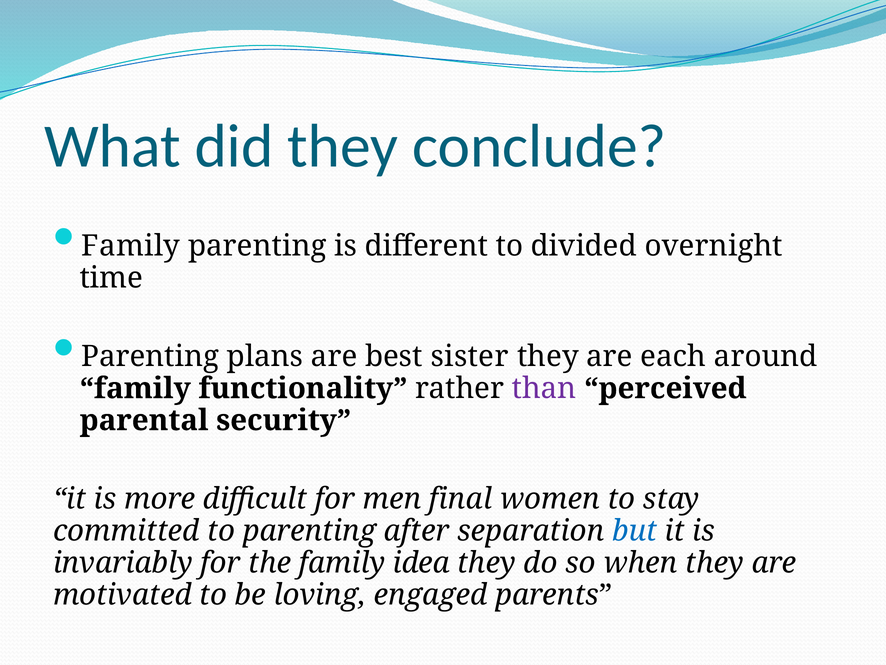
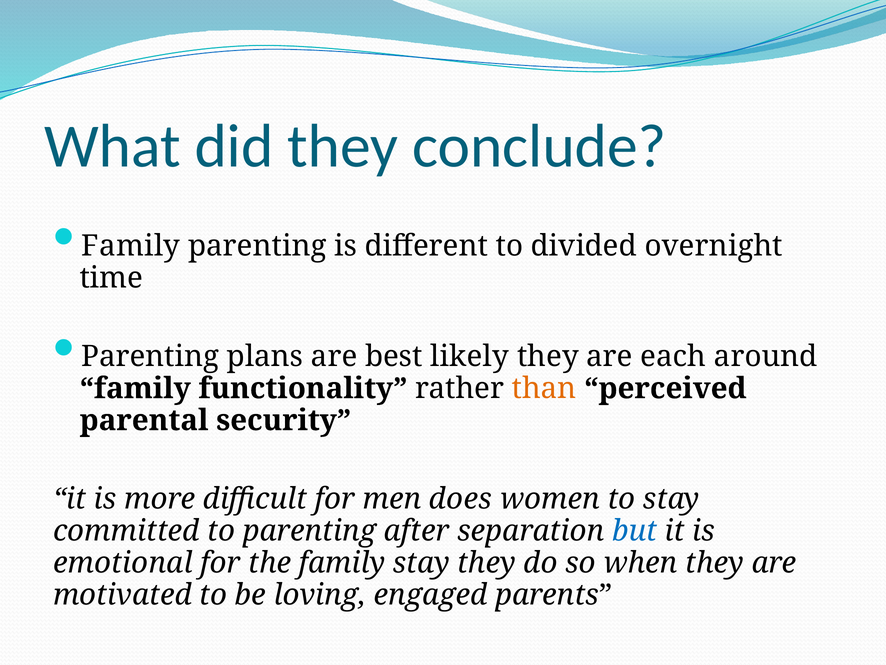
sister: sister -> likely
than colour: purple -> orange
final: final -> does
invariably: invariably -> emotional
family idea: idea -> stay
